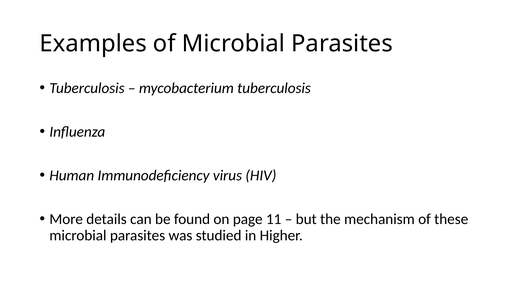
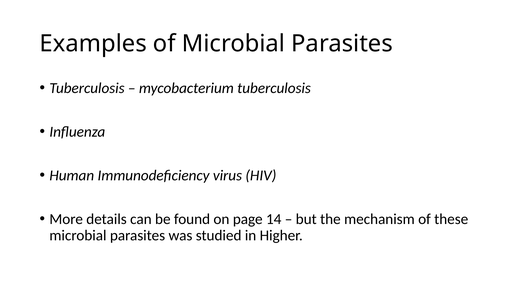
11: 11 -> 14
